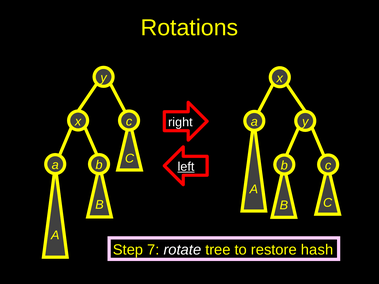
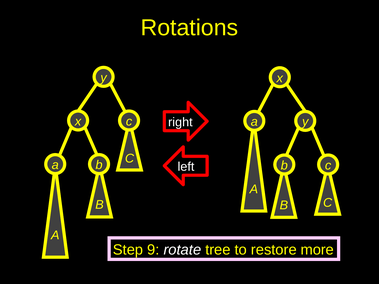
left underline: present -> none
7: 7 -> 9
hash: hash -> more
